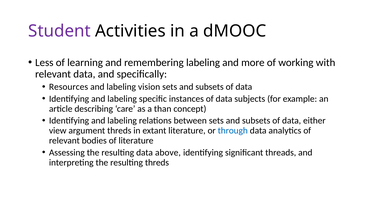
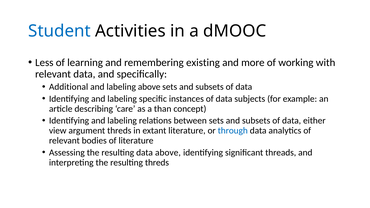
Student colour: purple -> blue
remembering labeling: labeling -> existing
Resources: Resources -> Additional
labeling vision: vision -> above
